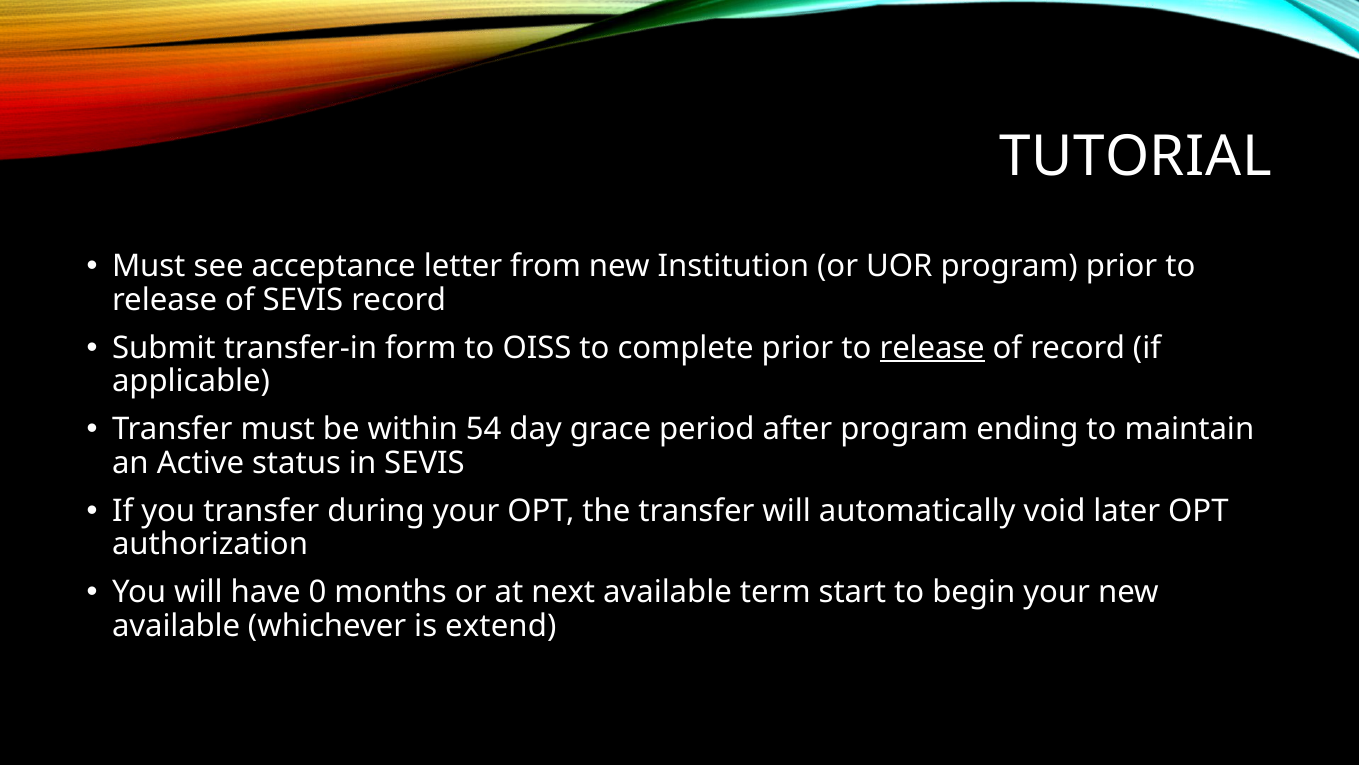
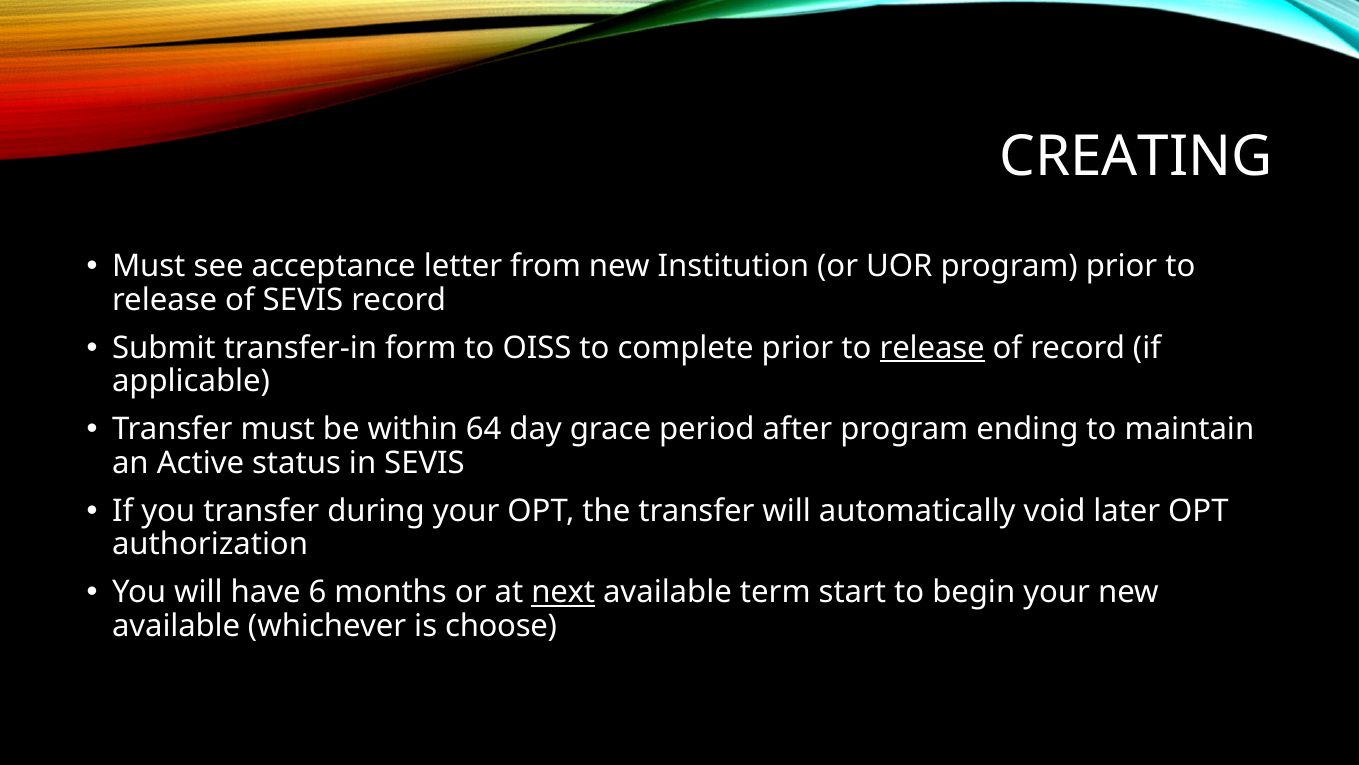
TUTORIAL: TUTORIAL -> CREATING
54: 54 -> 64
0: 0 -> 6
next underline: none -> present
extend: extend -> choose
